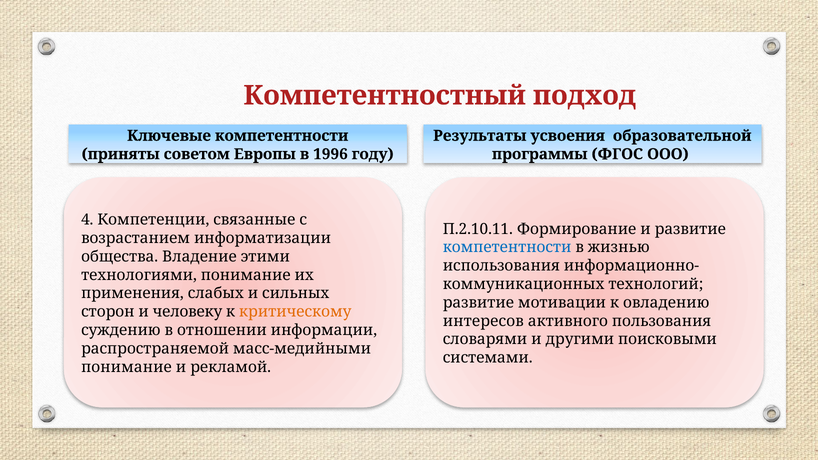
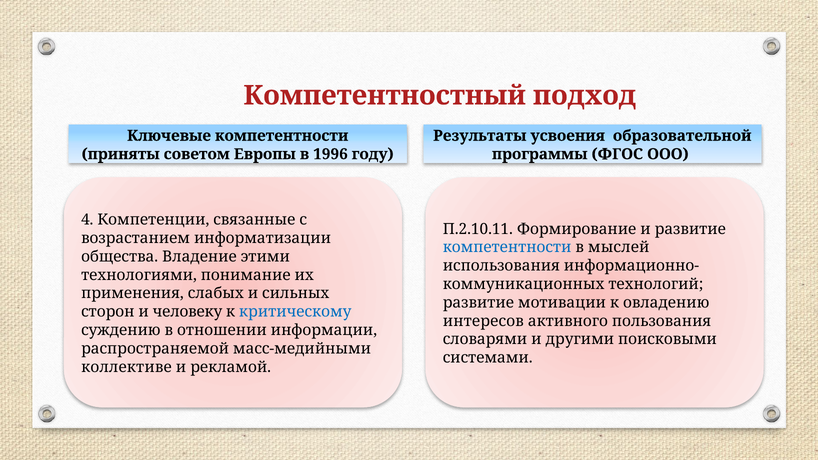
жизнью: жизнью -> мыслей
критическому colour: orange -> blue
понимание at (126, 367): понимание -> коллективе
